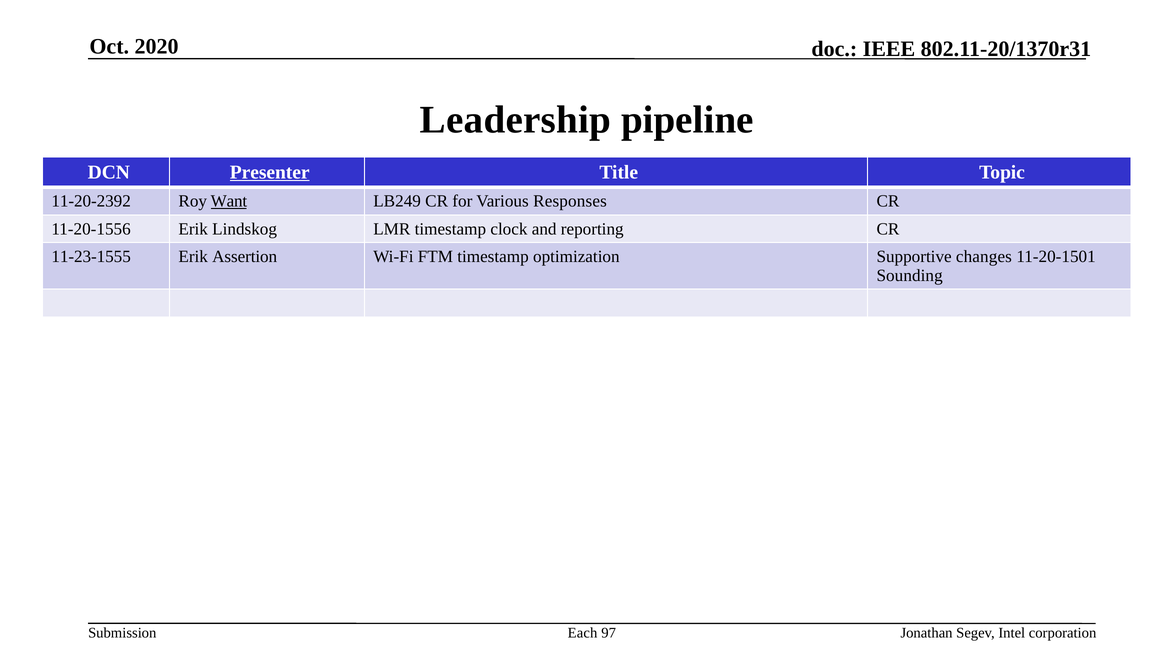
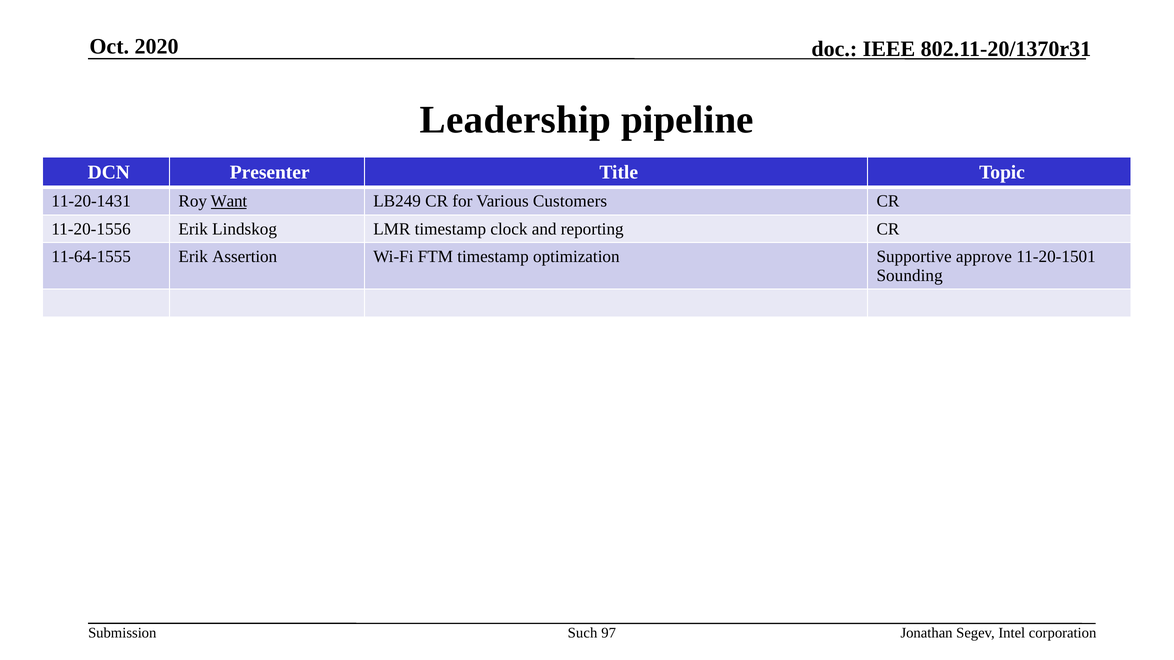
Presenter underline: present -> none
11-20-2392: 11-20-2392 -> 11-20-1431
Responses: Responses -> Customers
11-23-1555: 11-23-1555 -> 11-64-1555
changes: changes -> approve
Each: Each -> Such
